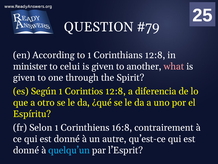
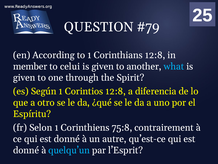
minister: minister -> member
what colour: pink -> light blue
16:8: 16:8 -> 75:8
